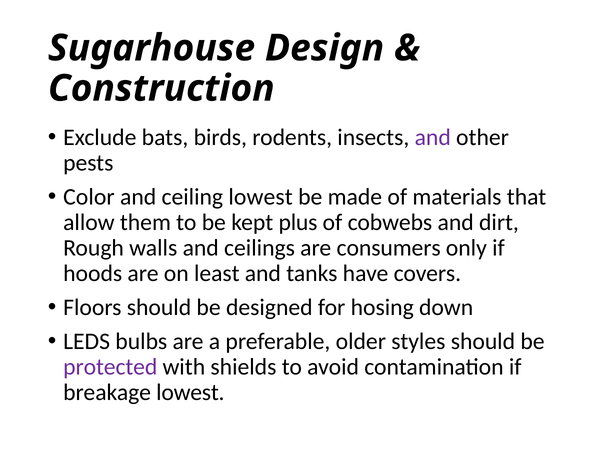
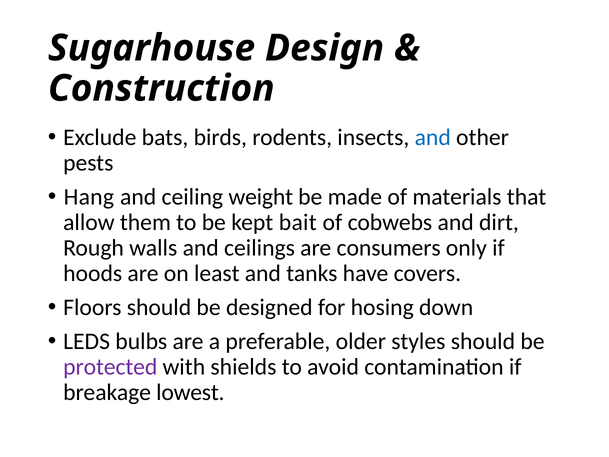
and at (433, 137) colour: purple -> blue
Color: Color -> Hang
ceiling lowest: lowest -> weight
plus: plus -> bait
